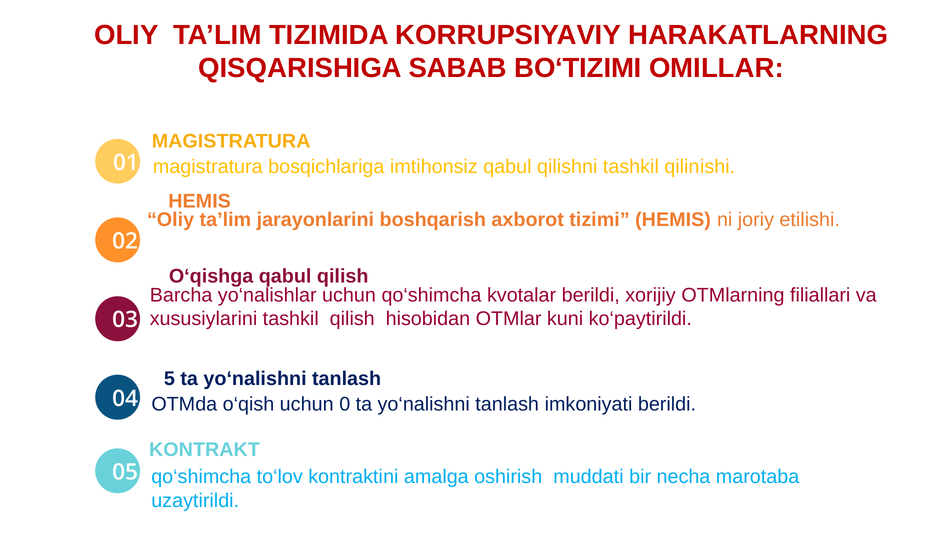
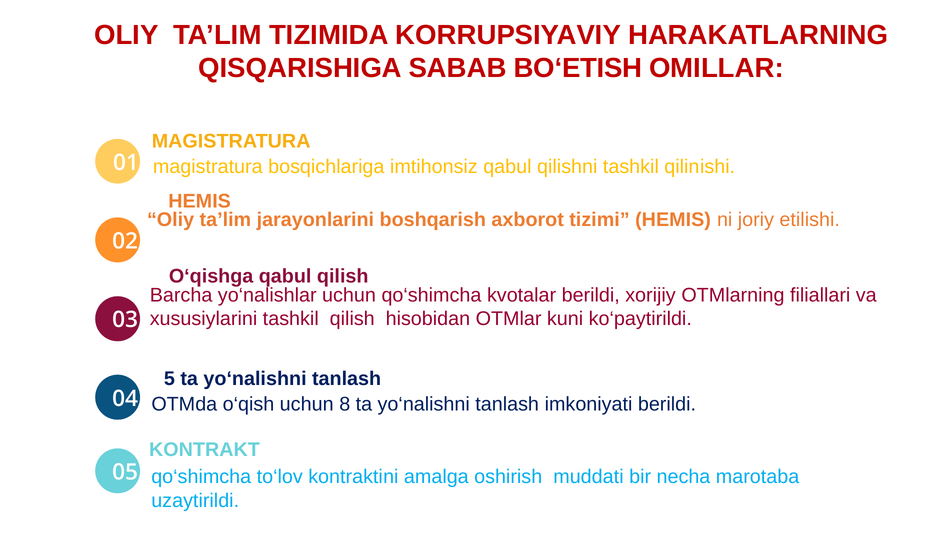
BO‘TIZIMI: BO‘TIZIMI -> BO‘ETISH
0: 0 -> 8
